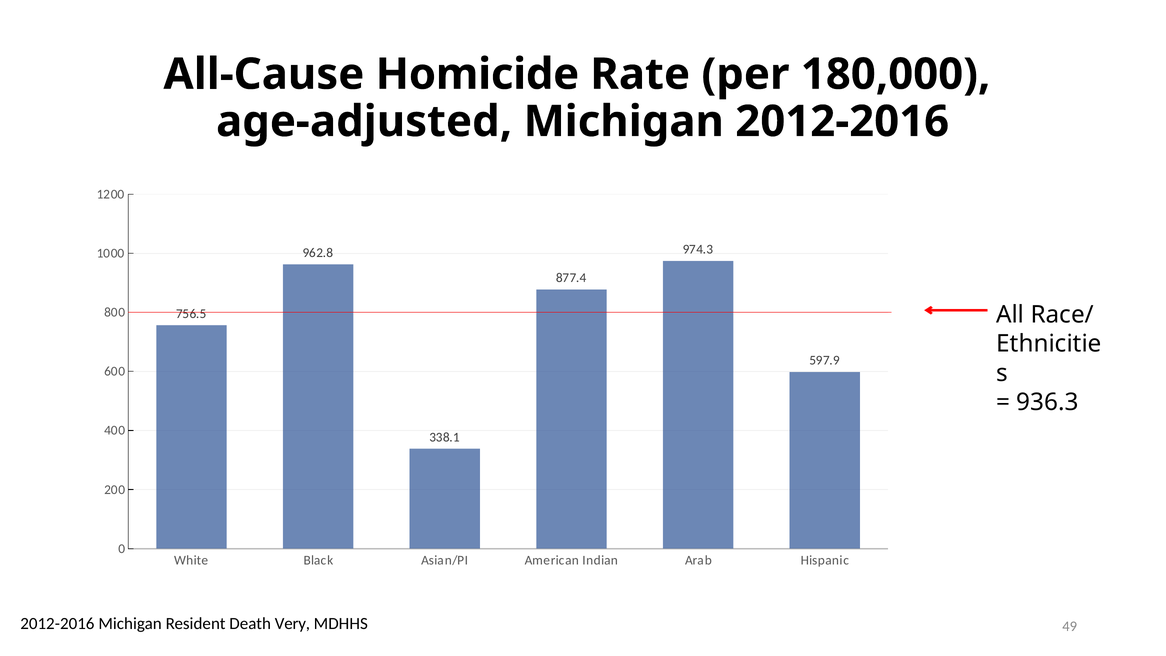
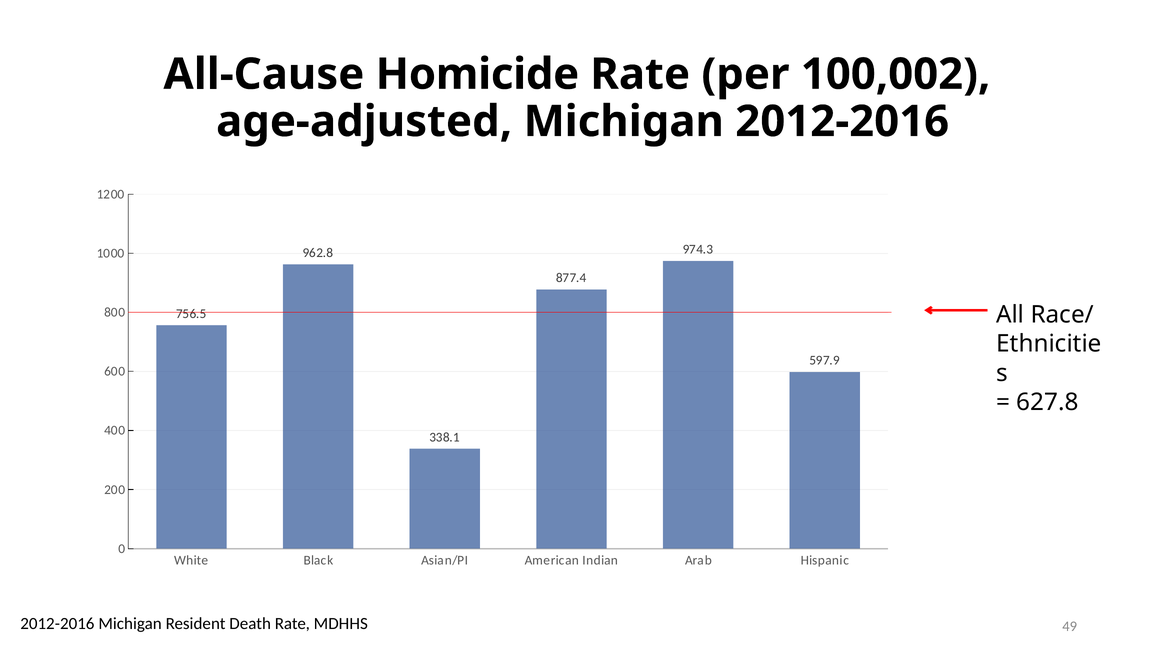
180,000: 180,000 -> 100,002
936.3: 936.3 -> 627.8
Death Very: Very -> Rate
